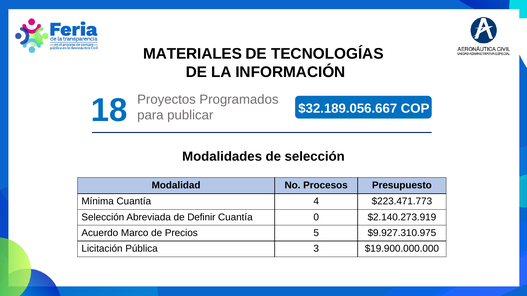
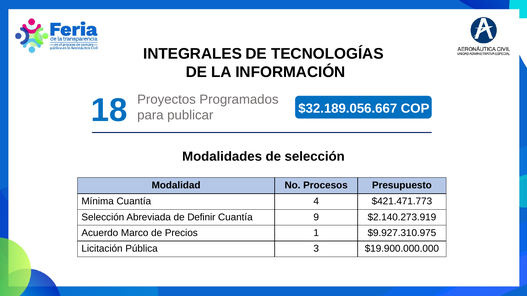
MATERIALES: MATERIALES -> INTEGRALES
$223.471.773: $223.471.773 -> $421.471.773
0: 0 -> 9
5: 5 -> 1
